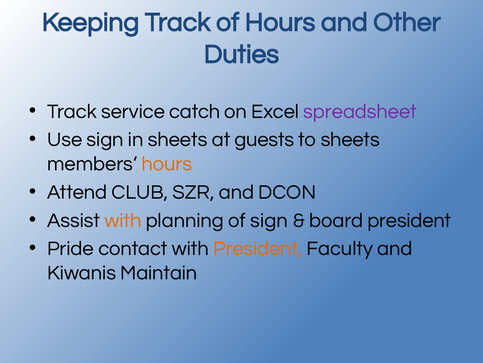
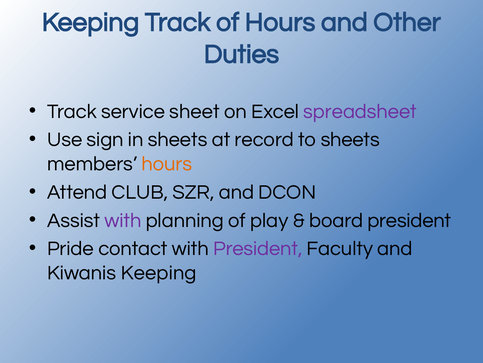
catch: catch -> sheet
guests: guests -> record
with at (123, 220) colour: orange -> purple
of sign: sign -> play
President at (258, 248) colour: orange -> purple
Kiwanis Maintain: Maintain -> Keeping
